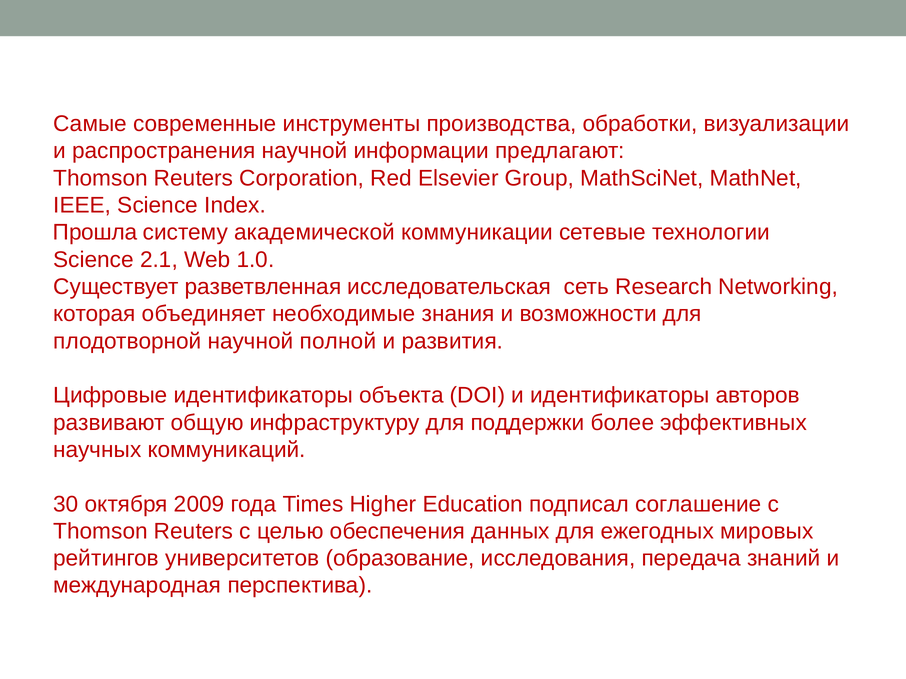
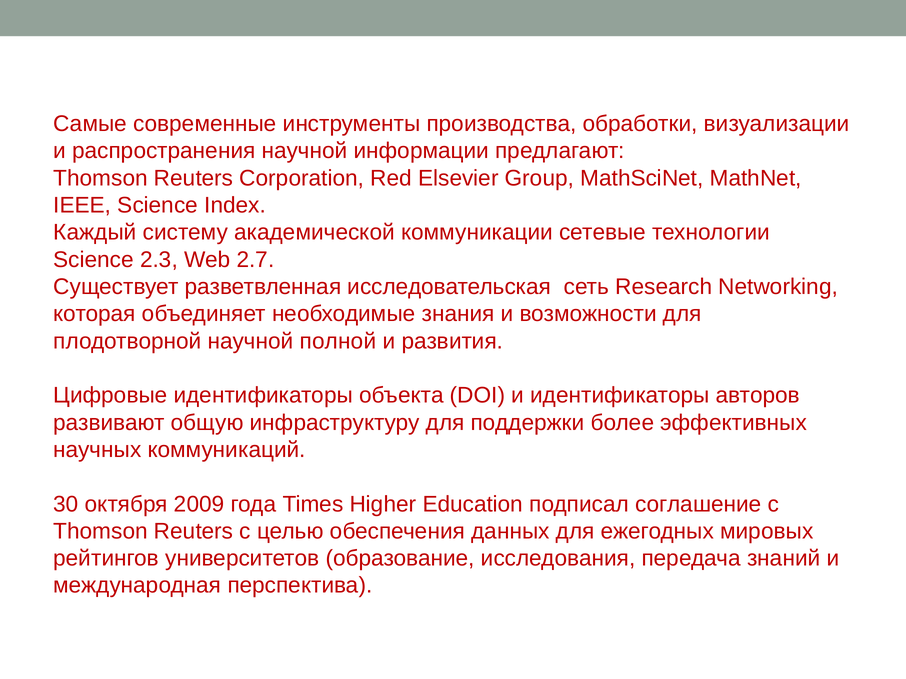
Прошла: Прошла -> Каждый
2.1: 2.1 -> 2.3
1.0: 1.0 -> 2.7
